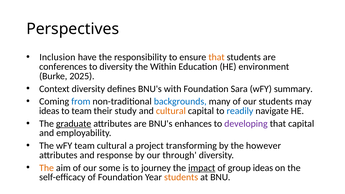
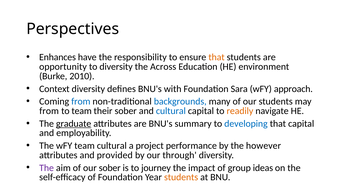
Inclusion: Inclusion -> Enhances
conferences: conferences -> opportunity
Within: Within -> Across
2025: 2025 -> 2010
summary: summary -> approach
ideas at (49, 111): ideas -> from
their study: study -> sober
cultural at (171, 111) colour: orange -> blue
readily colour: blue -> orange
enhances: enhances -> summary
developing colour: purple -> blue
transforming: transforming -> performance
response: response -> provided
The at (47, 168) colour: orange -> purple
our some: some -> sober
impact underline: present -> none
